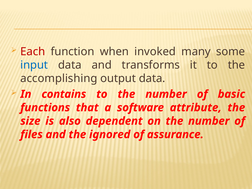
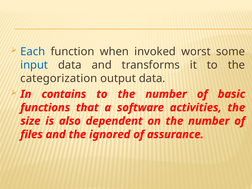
Each colour: red -> blue
many: many -> worst
accomplishing: accomplishing -> categorization
attribute: attribute -> activities
